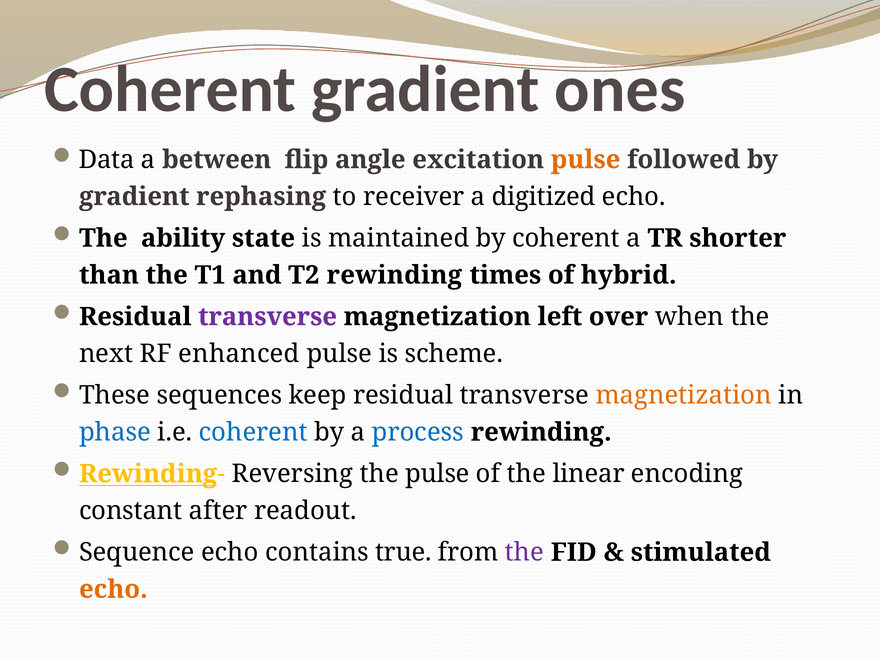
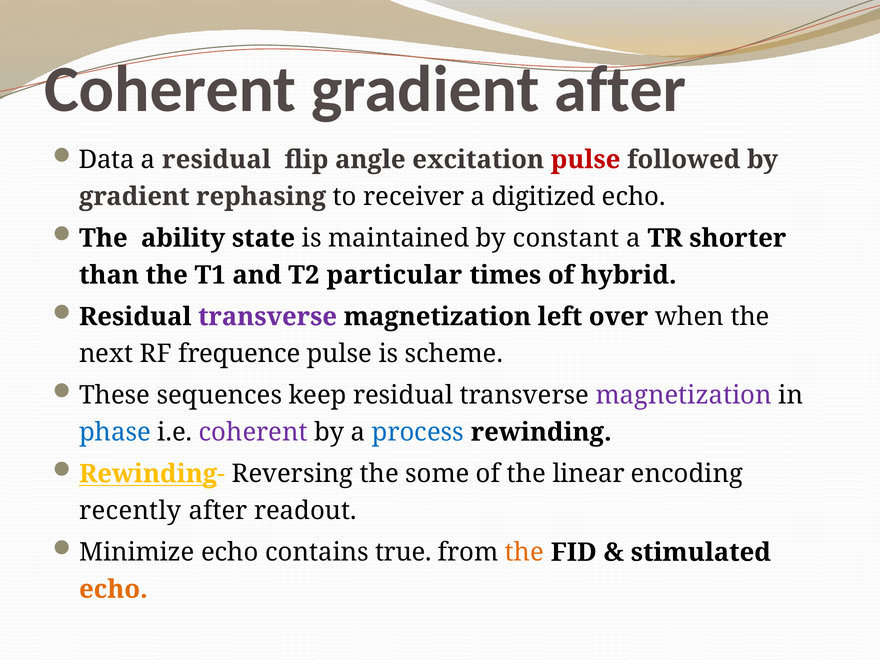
gradient ones: ones -> after
a between: between -> residual
pulse at (586, 160) colour: orange -> red
by coherent: coherent -> constant
T2 rewinding: rewinding -> particular
enhanced: enhanced -> frequence
magnetization at (684, 395) colour: orange -> purple
coherent at (253, 432) colour: blue -> purple
the pulse: pulse -> some
constant: constant -> recently
Sequence: Sequence -> Minimize
the at (524, 552) colour: purple -> orange
